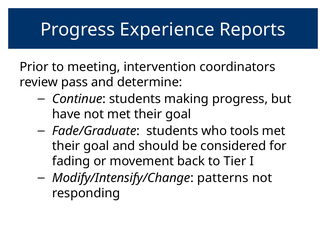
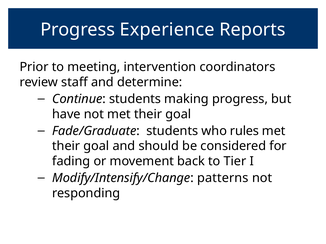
pass: pass -> staff
tools: tools -> rules
